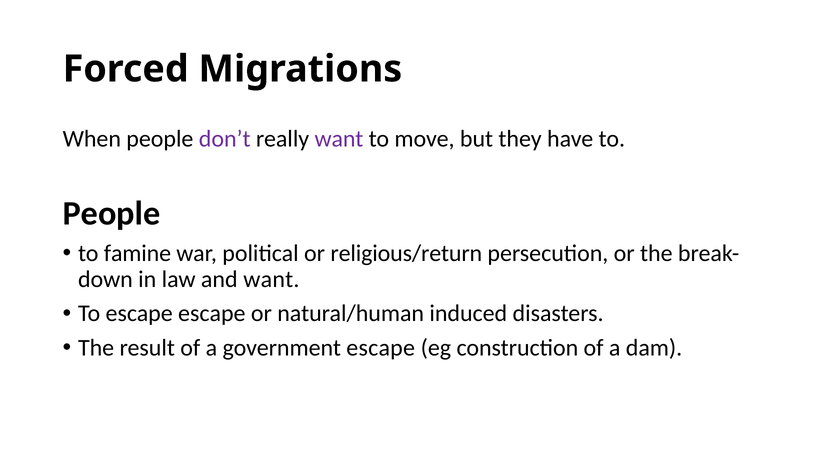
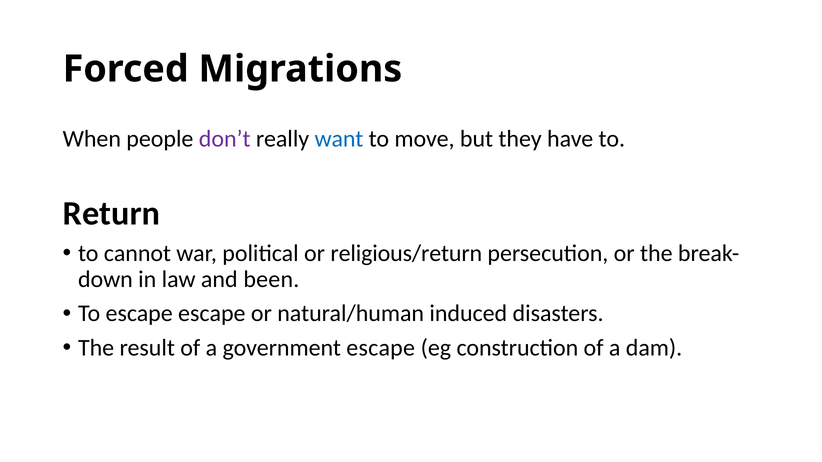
want at (339, 139) colour: purple -> blue
People at (112, 213): People -> Return
famine: famine -> cannot
and want: want -> been
